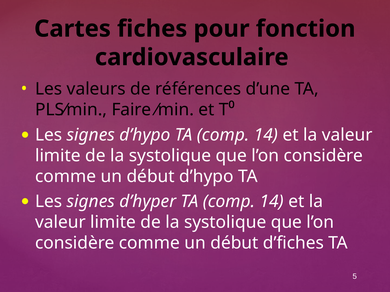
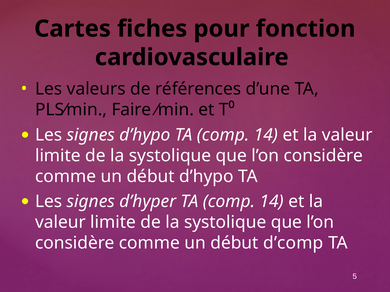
d’fiches: d’fiches -> d’comp
